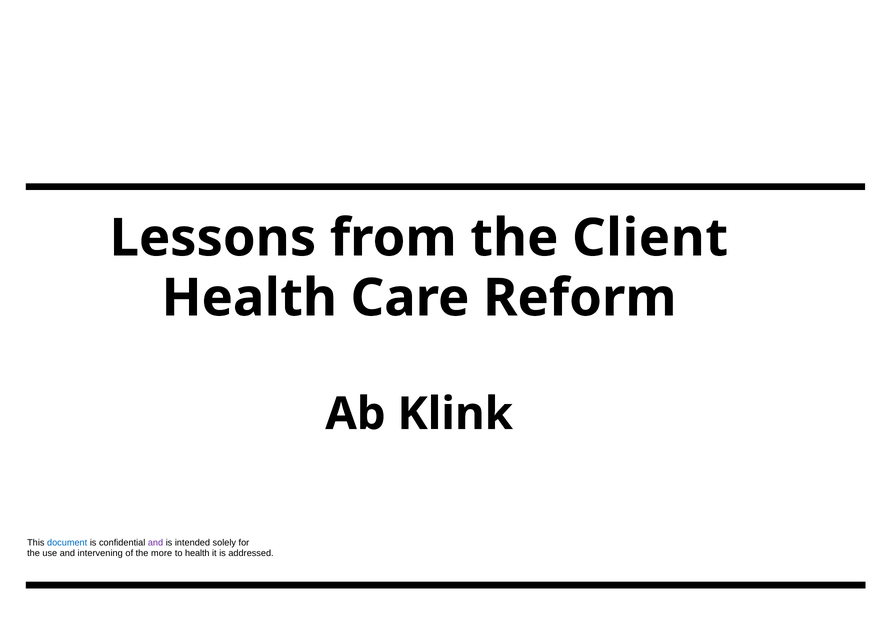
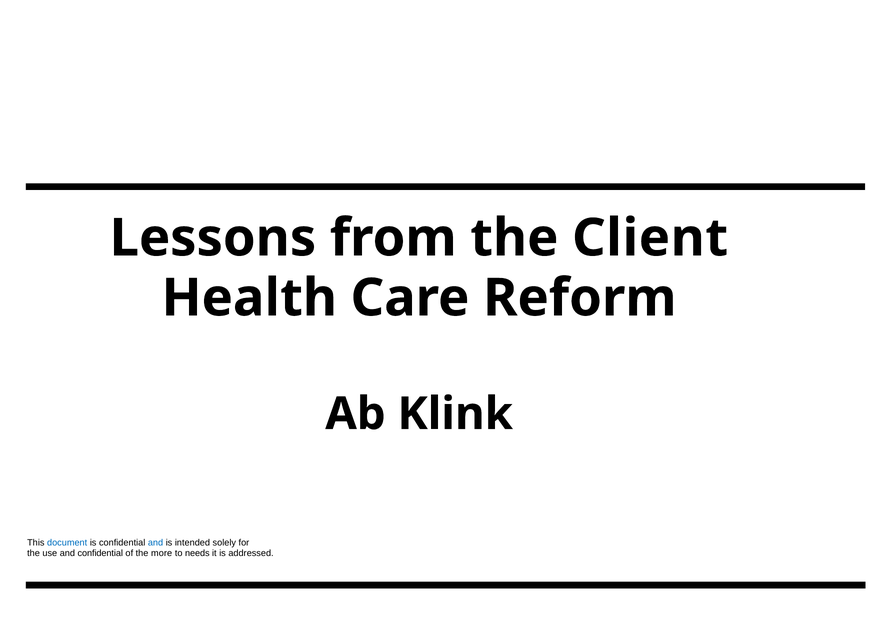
and at (156, 542) colour: purple -> blue
and intervening: intervening -> confidential
to health: health -> needs
